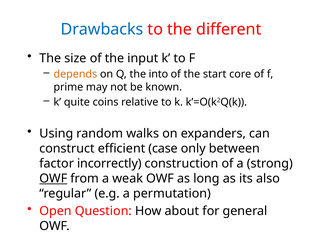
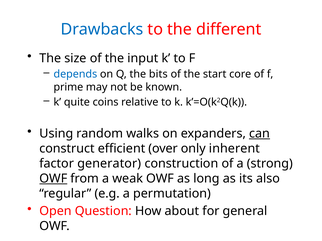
depends colour: orange -> blue
into: into -> bits
can underline: none -> present
case: case -> over
between: between -> inherent
incorrectly: incorrectly -> generator
